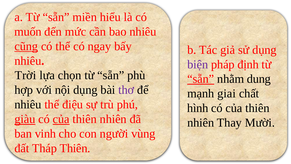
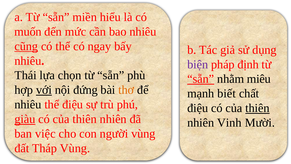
Trời: Trời -> Thái
dung: dung -> miêu
với underline: none -> present
nội dụng: dụng -> đứng
thơ colour: purple -> orange
giai: giai -> biết
hình at (198, 108): hình -> điệu
thiên at (257, 108) underline: none -> present
của at (61, 119) underline: present -> none
Thay: Thay -> Vinh
vinh: vinh -> việc
Tháp Thiên: Thiên -> Vùng
